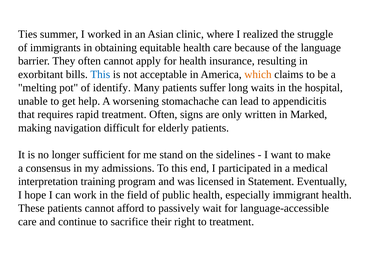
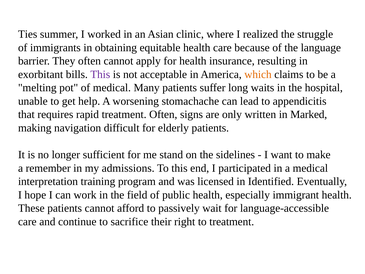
This at (100, 74) colour: blue -> purple
of identify: identify -> medical
consensus: consensus -> remember
Statement: Statement -> Identified
